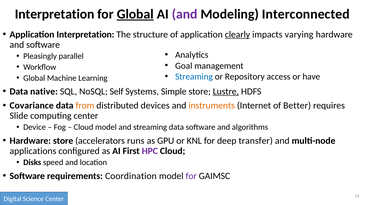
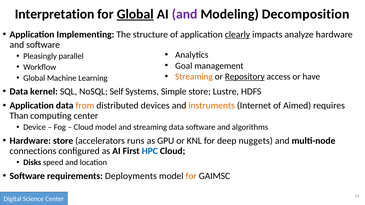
Interconnected: Interconnected -> Decomposition
Application Interpretation: Interpretation -> Implementing
varying: varying -> analyze
Streaming at (194, 77) colour: blue -> orange
Repository underline: none -> present
native: native -> kernel
Lustre underline: present -> none
Covariance at (32, 106): Covariance -> Application
Better: Better -> Aimed
Slide: Slide -> Than
transfer: transfer -> nuggets
applications: applications -> connections
HPC colour: purple -> blue
Coordination: Coordination -> Deployments
for at (191, 176) colour: purple -> orange
